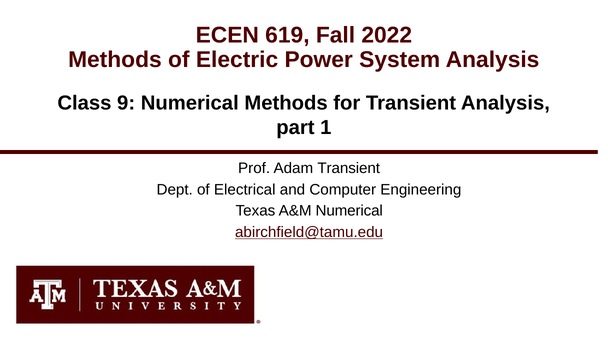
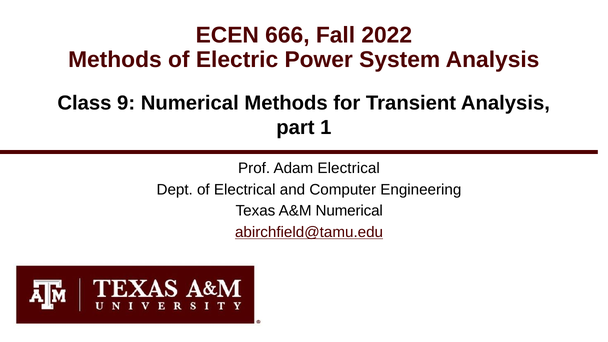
619: 619 -> 666
Adam Transient: Transient -> Electrical
